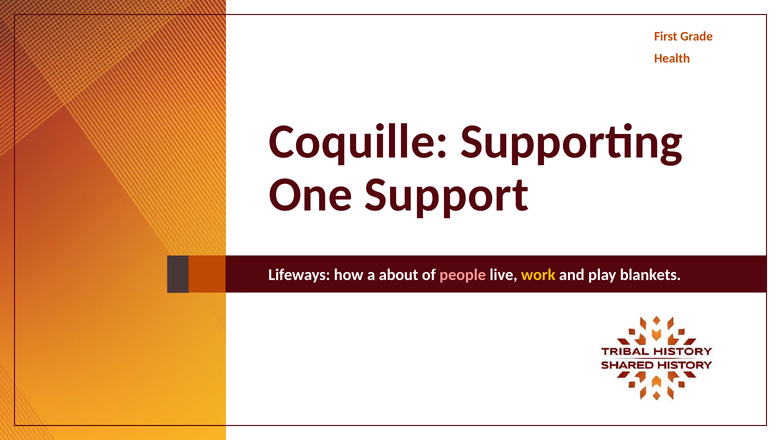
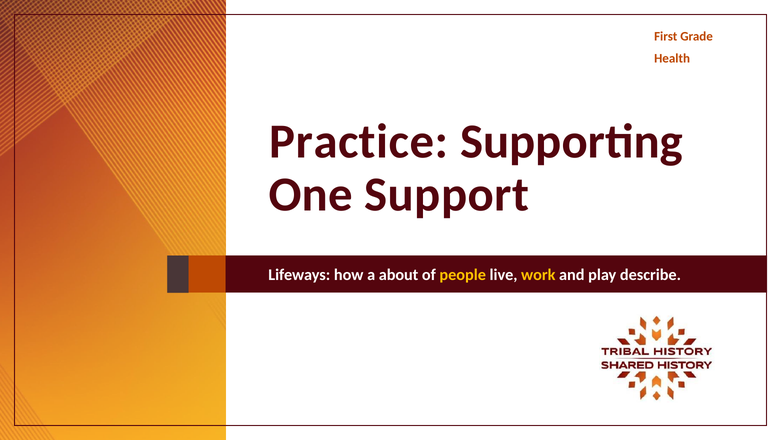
Coquille: Coquille -> Practice
people colour: pink -> yellow
blankets: blankets -> describe
